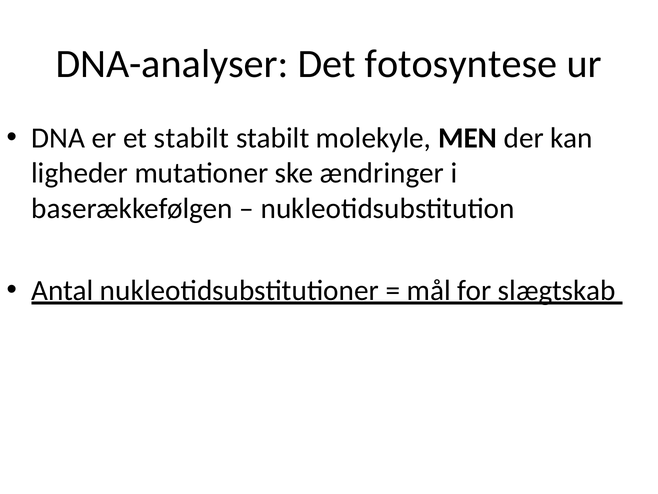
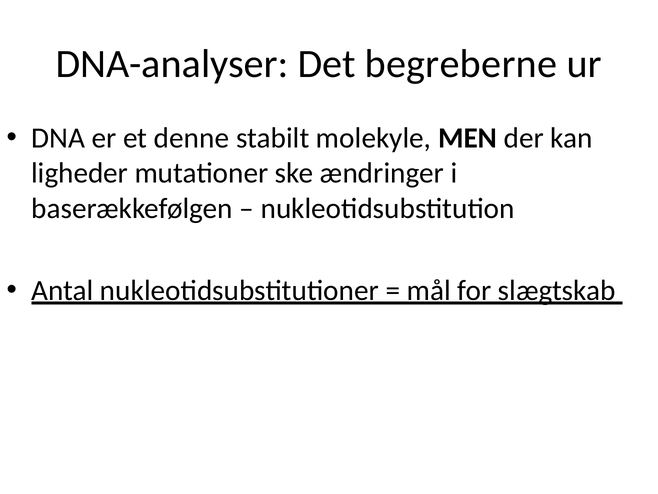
fotosyntese: fotosyntese -> begreberne
et stabilt: stabilt -> denne
